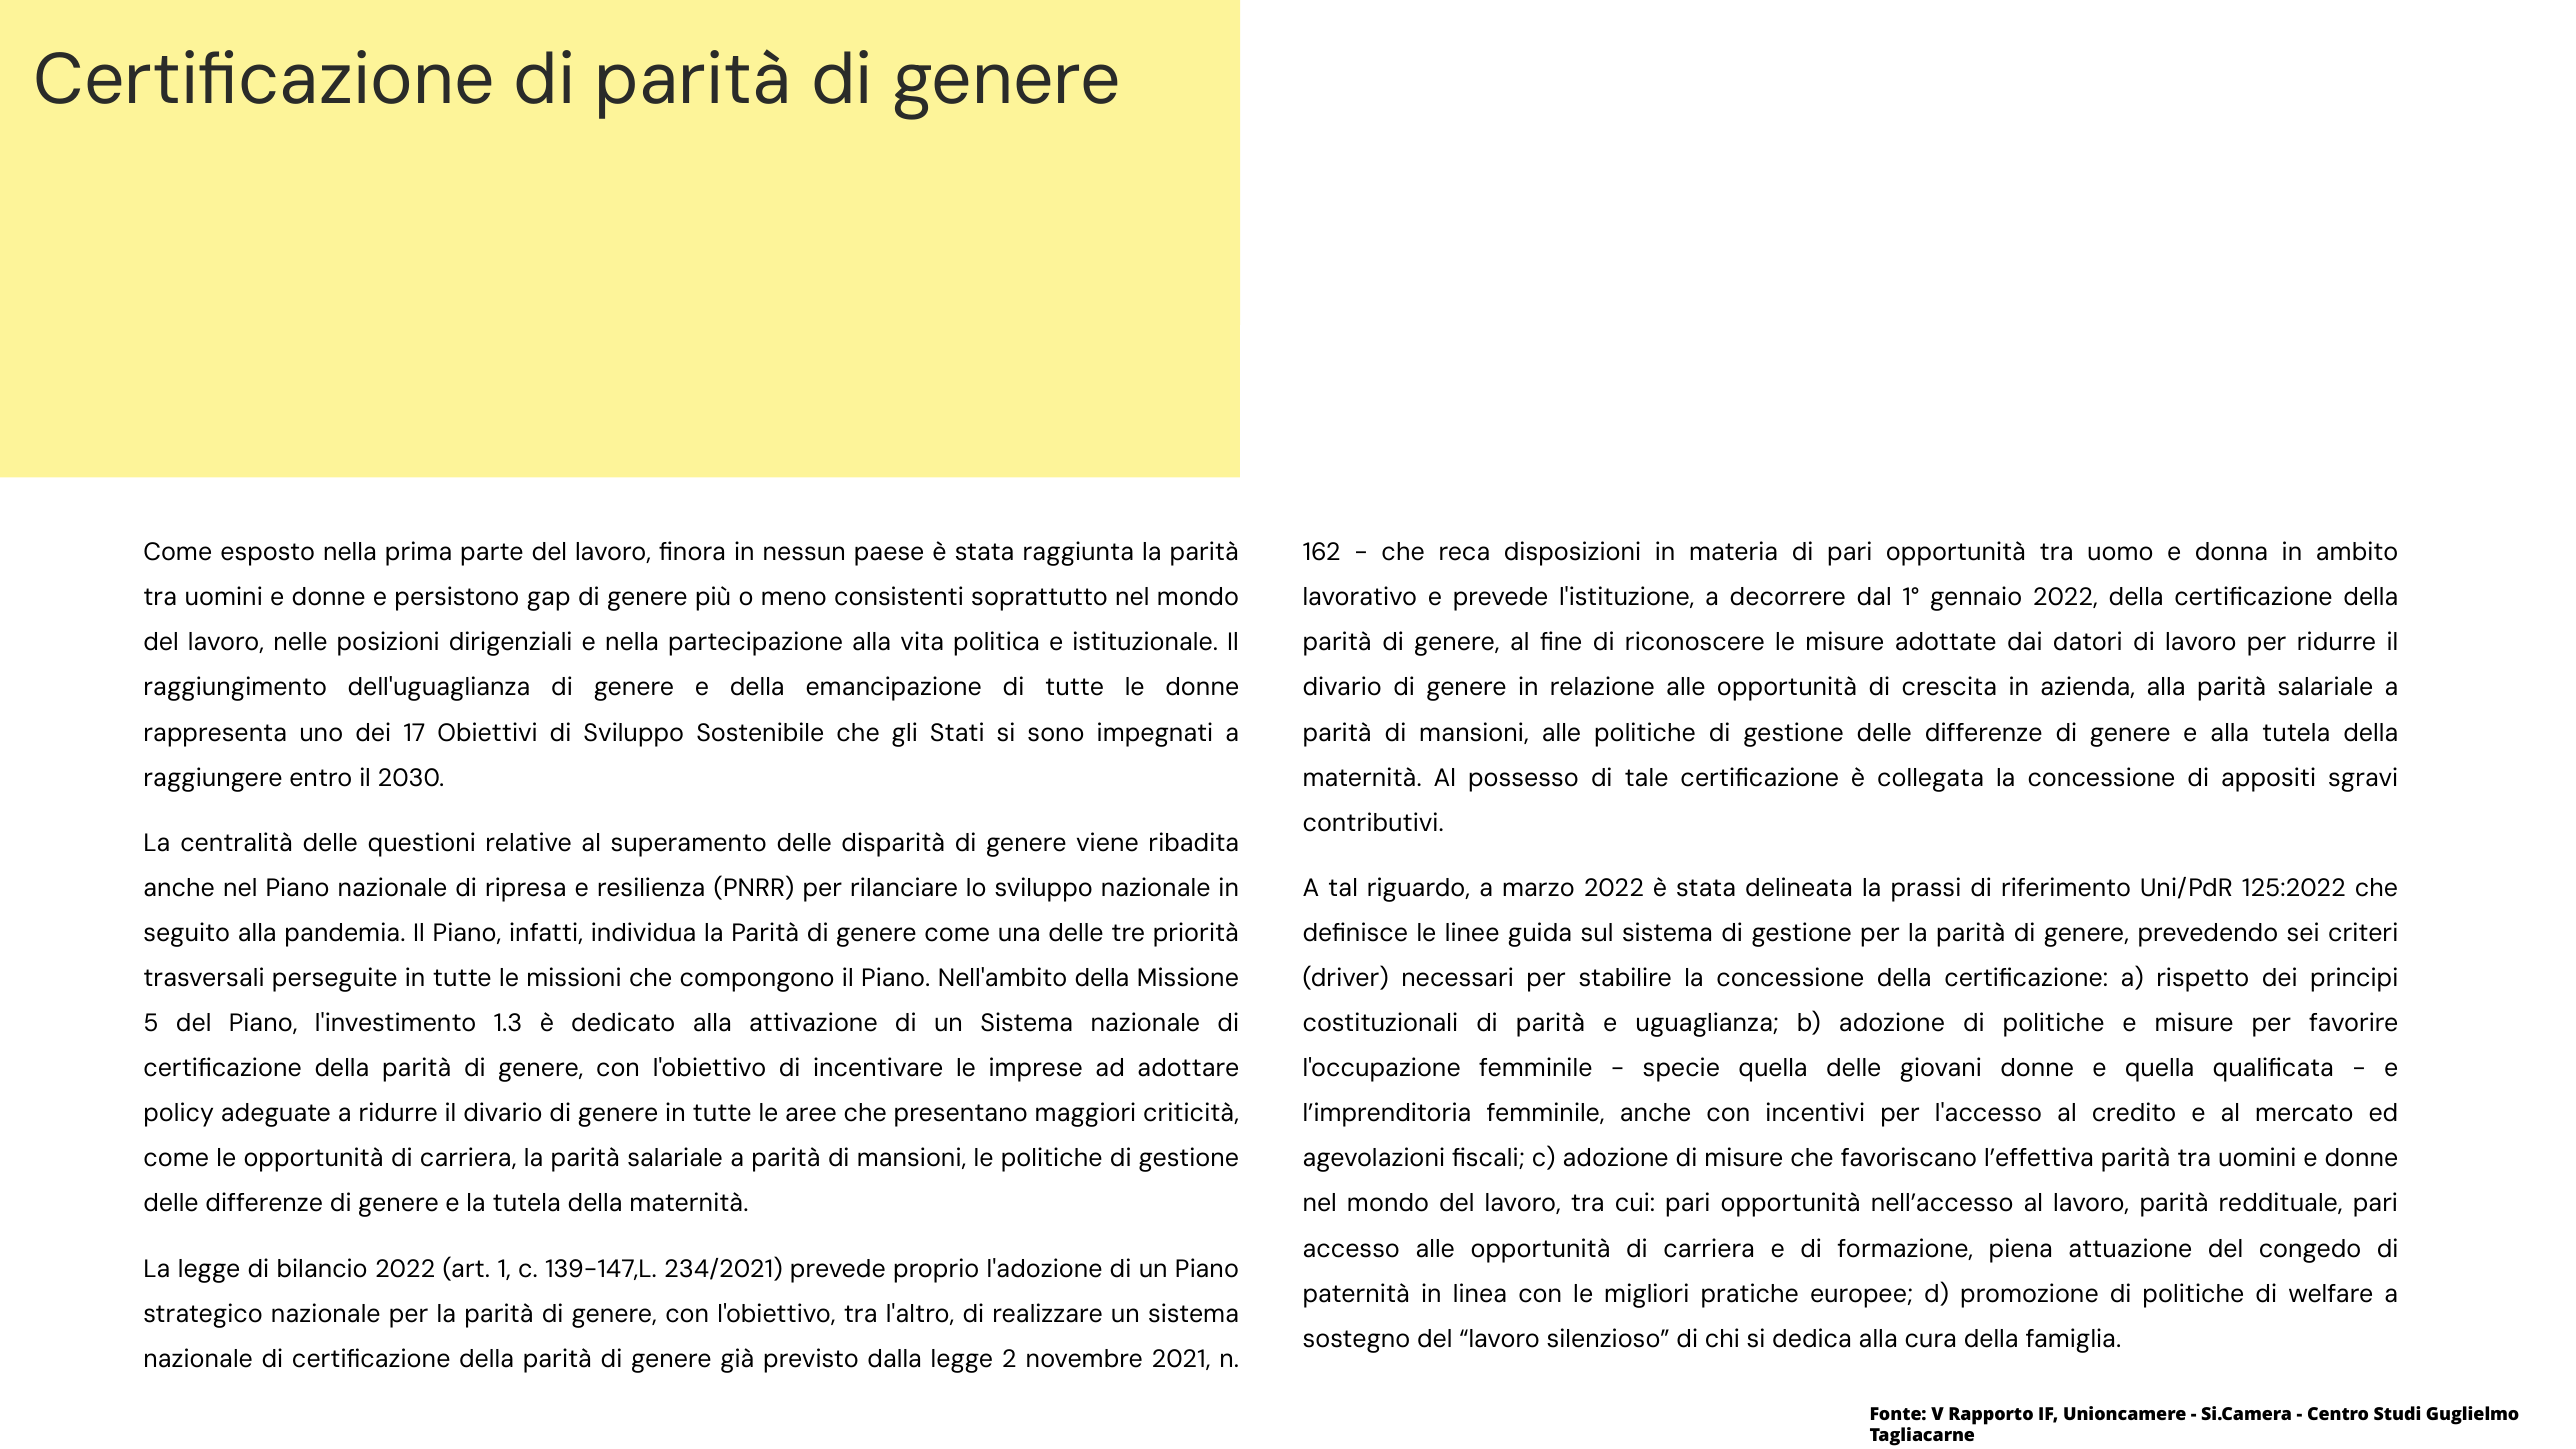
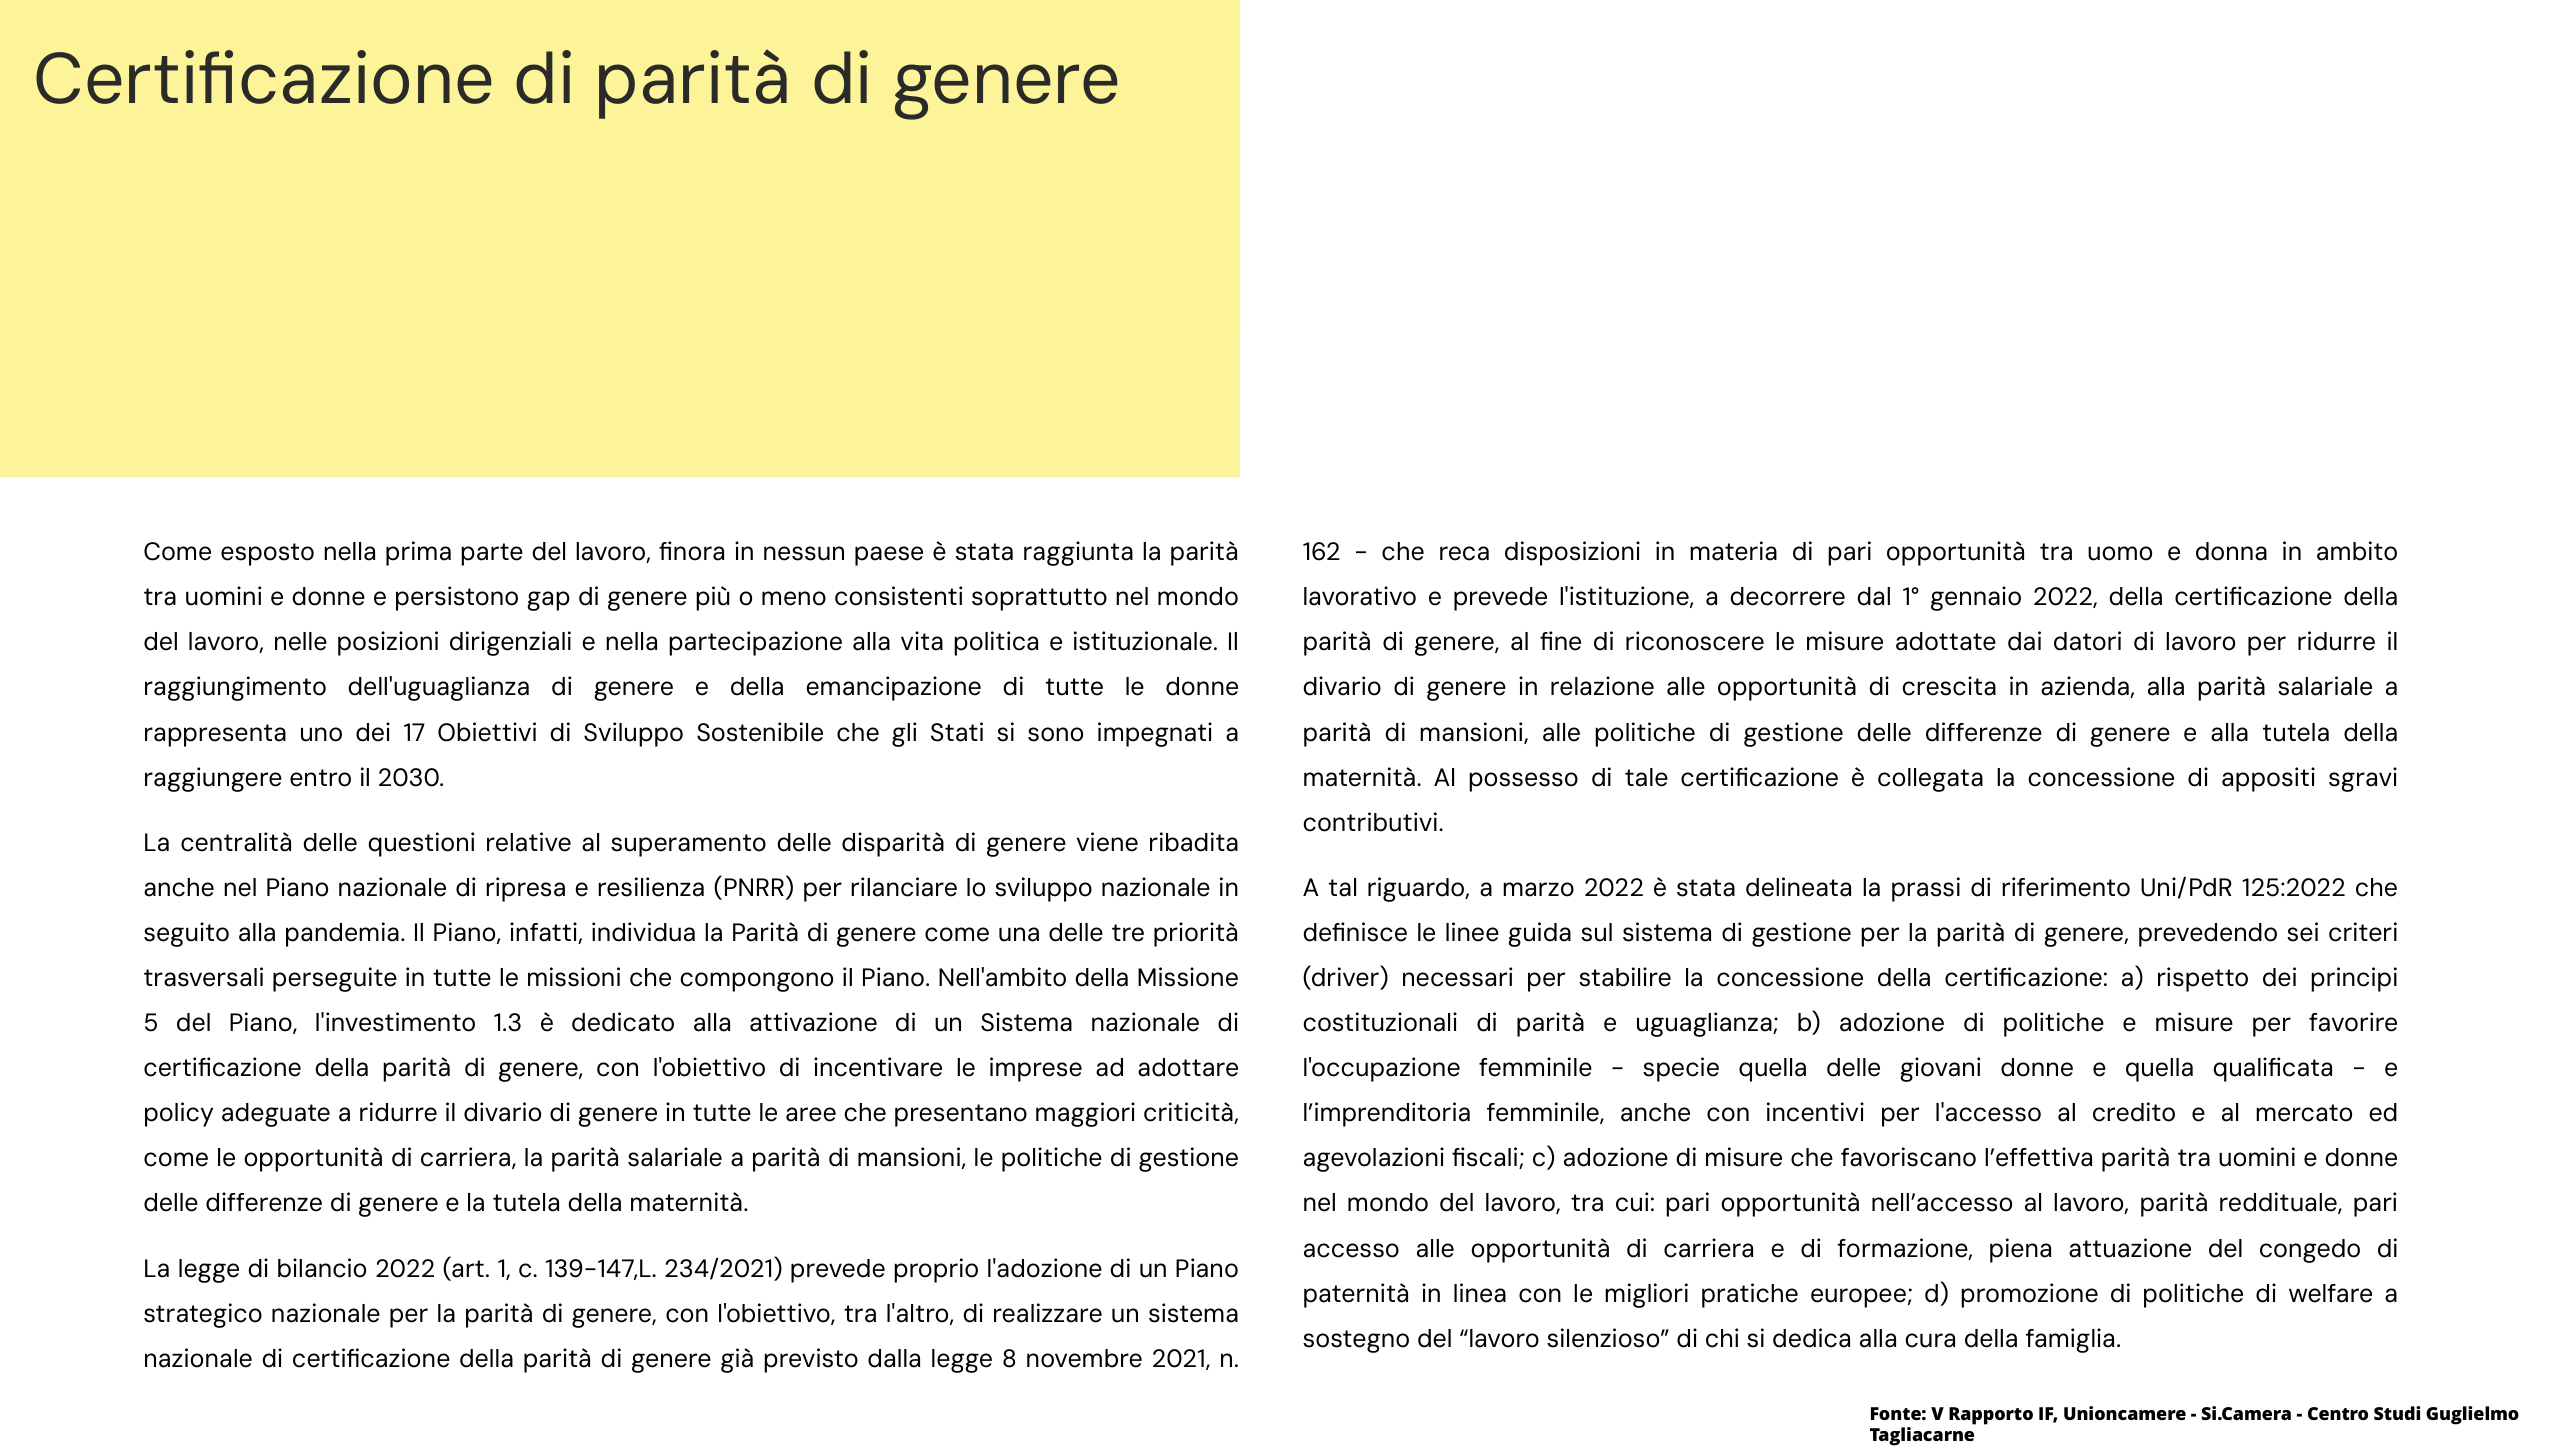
2: 2 -> 8
